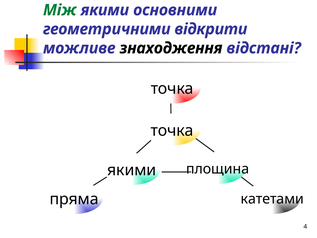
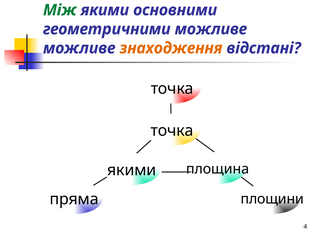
геометричними відкрити: відкрити -> можливе
знаходження colour: black -> orange
катетами: катетами -> площини
